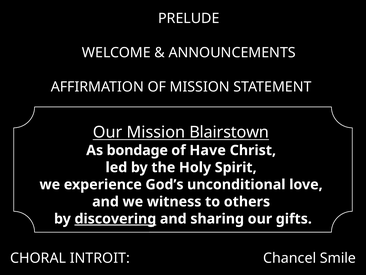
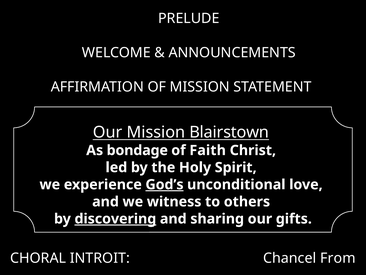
Have: Have -> Faith
God’s underline: none -> present
Smile: Smile -> From
